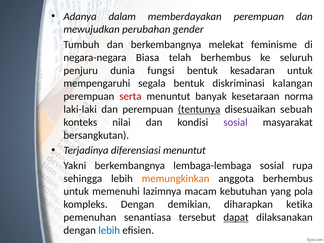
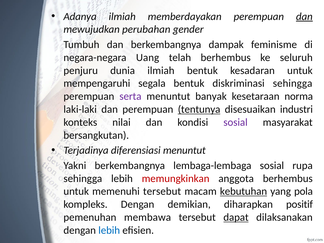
Adanya dalam: dalam -> ilmiah
dan at (304, 16) underline: none -> present
melekat: melekat -> dampak
Biasa: Biasa -> Uang
dunia fungsi: fungsi -> ilmiah
diskriminasi kalangan: kalangan -> sehingga
serta colour: red -> purple
sebuah: sebuah -> industri
memungkinkan colour: orange -> red
memenuhi lazimnya: lazimnya -> tersebut
kebutuhan underline: none -> present
ketika: ketika -> positif
senantiasa: senantiasa -> membawa
